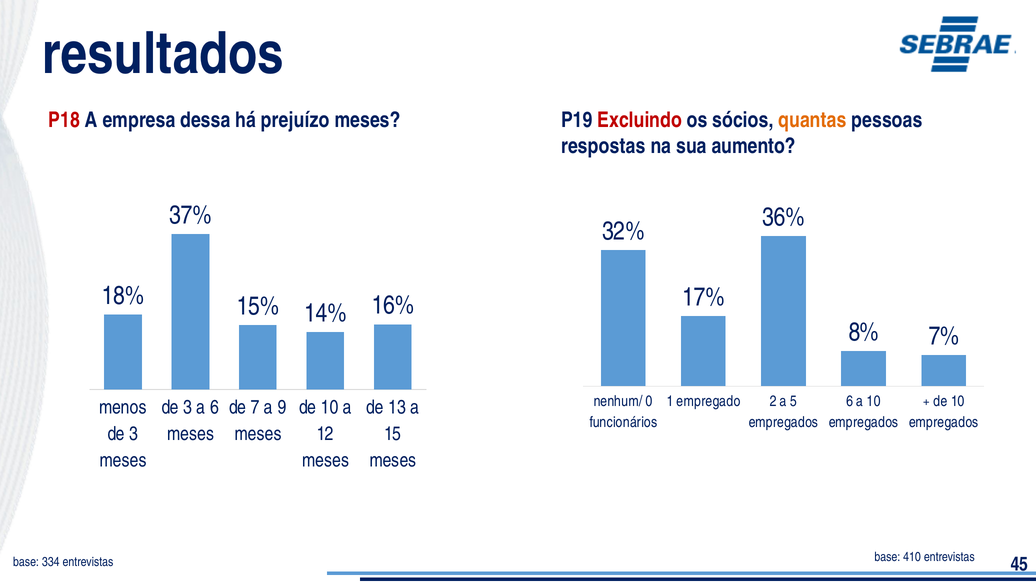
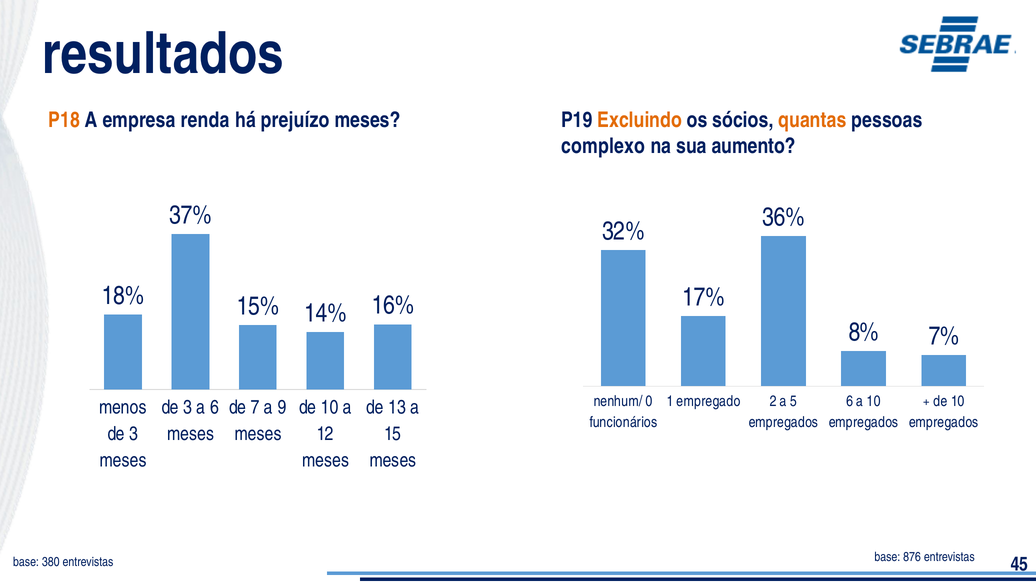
P18 colour: red -> orange
dessa: dessa -> renda
Excluindo colour: red -> orange
respostas: respostas -> complexo
334: 334 -> 380
410: 410 -> 876
